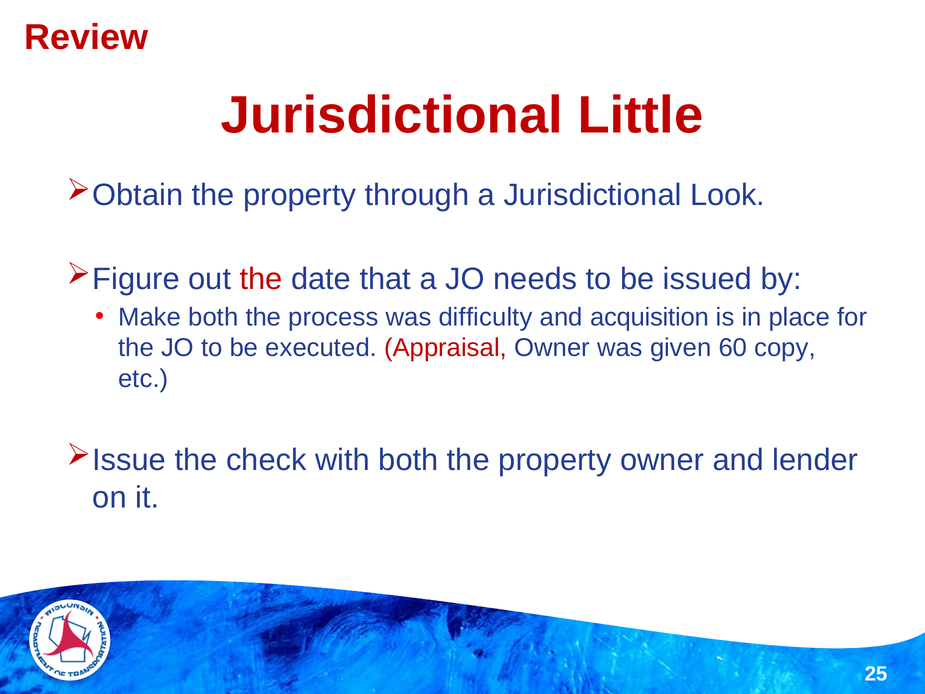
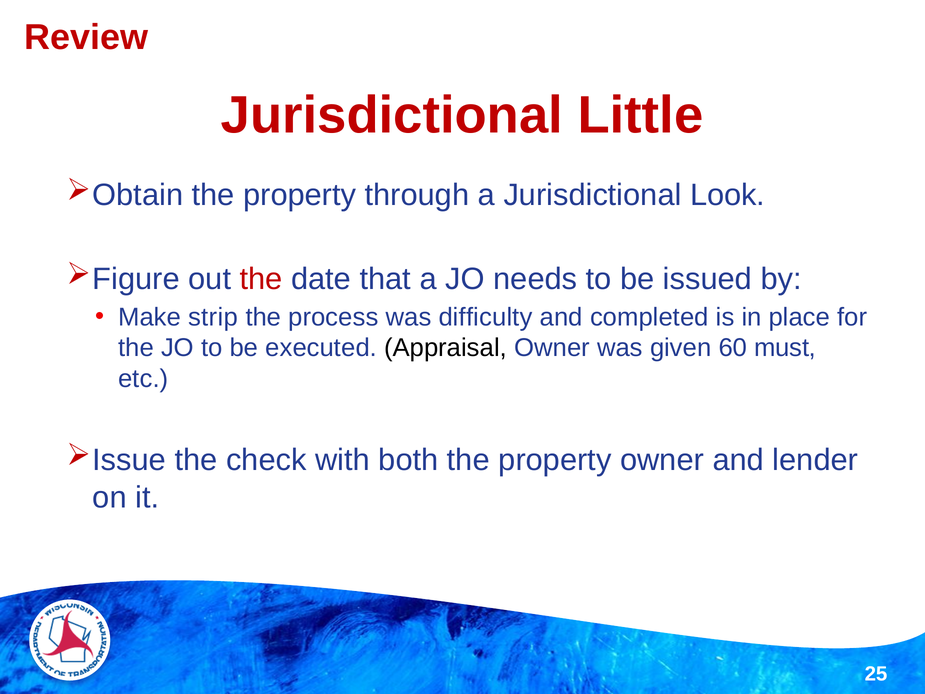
Make both: both -> strip
acquisition: acquisition -> completed
Appraisal colour: red -> black
copy: copy -> must
